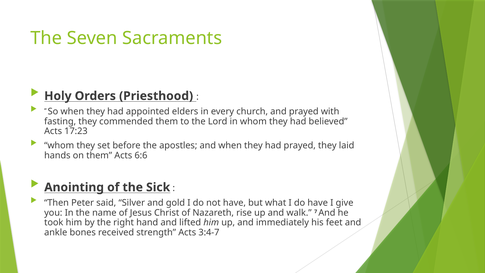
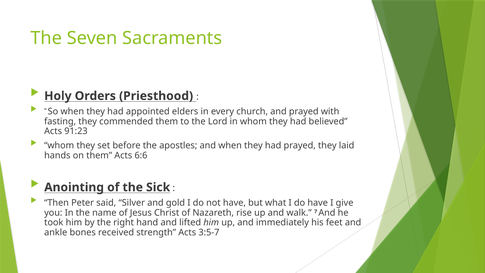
17:23: 17:23 -> 91:23
3:4-7: 3:4-7 -> 3:5-7
